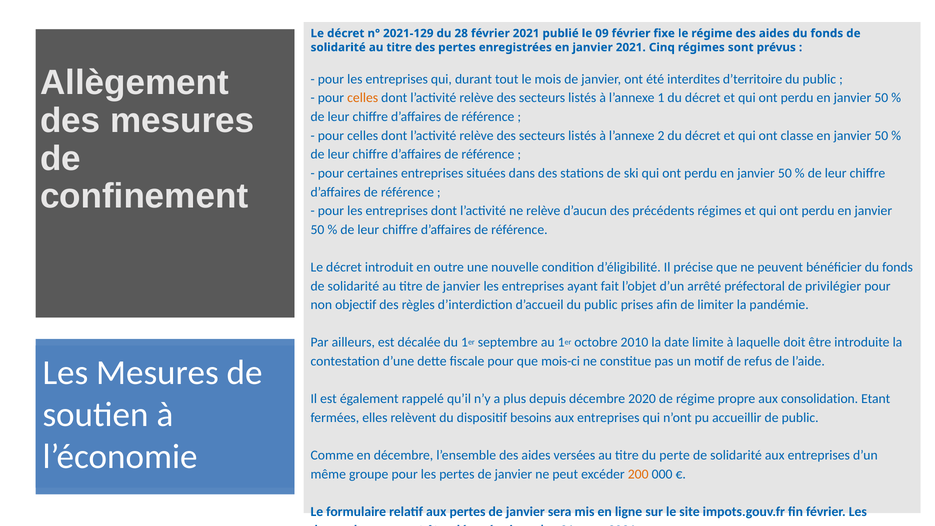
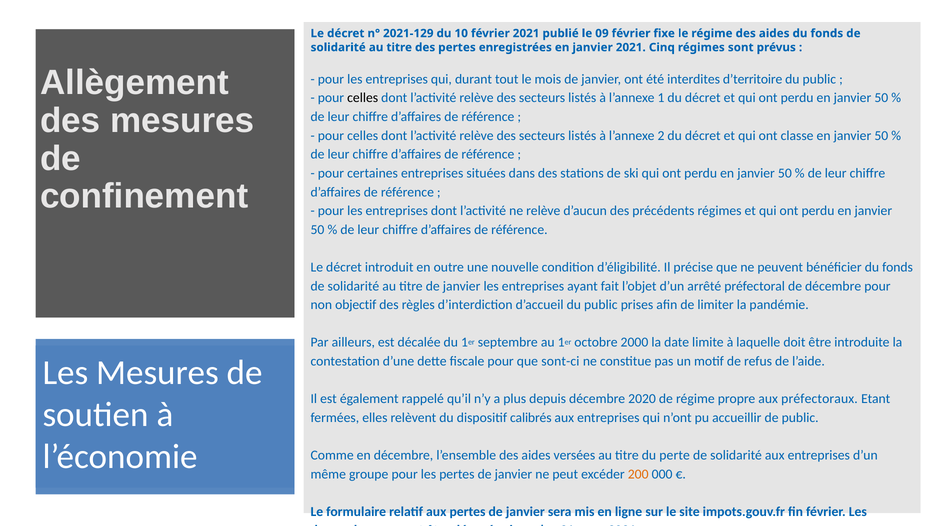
28: 28 -> 10
celles at (363, 98) colour: orange -> black
de privilégier: privilégier -> décembre
2010: 2010 -> 2000
mois-ci: mois-ci -> sont-ci
consolidation: consolidation -> préfectoraux
besoins: besoins -> calibrés
